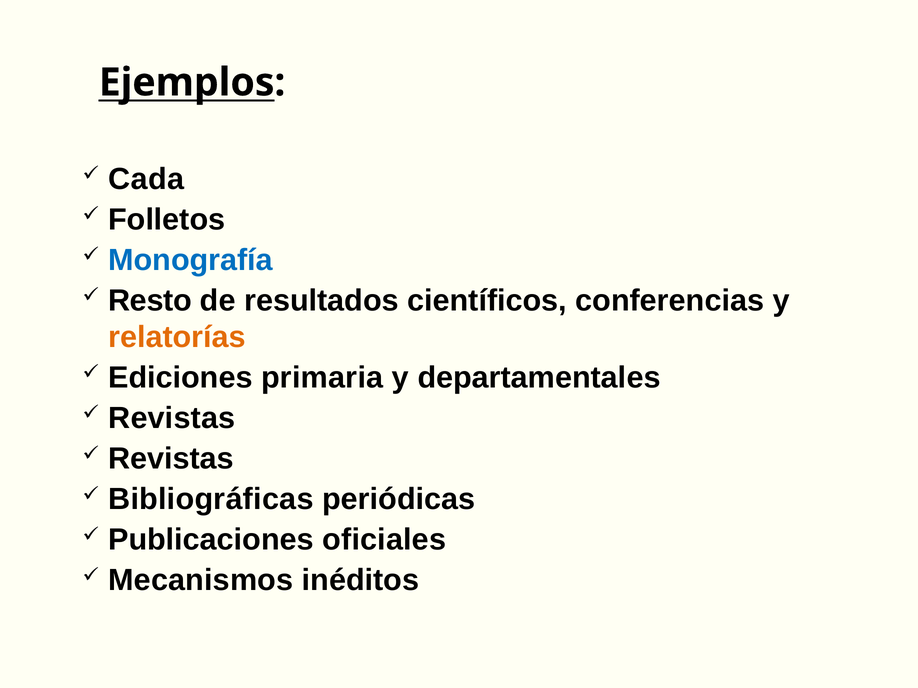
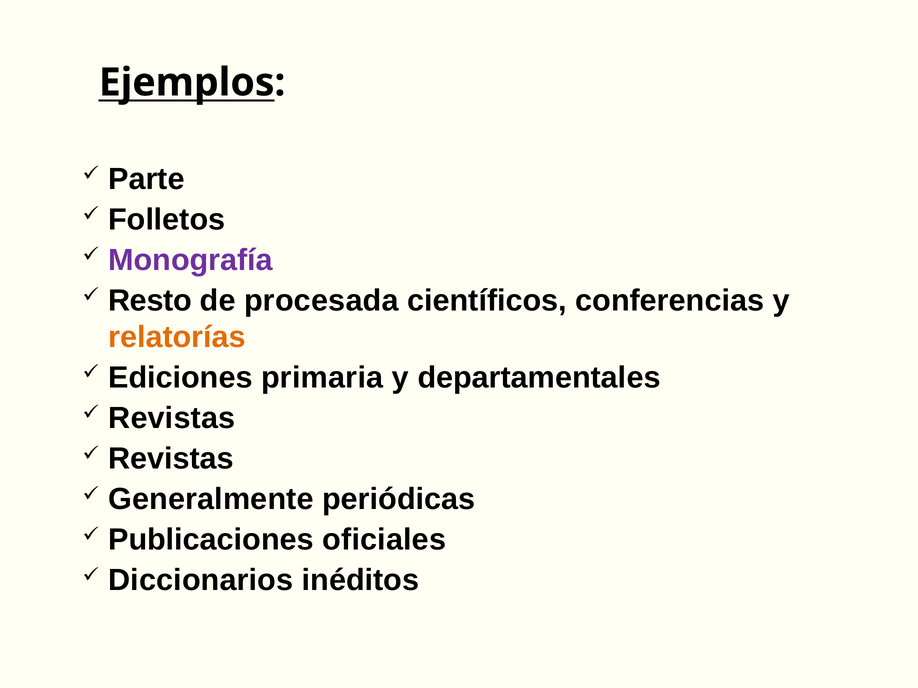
Cada: Cada -> Parte
Monografía colour: blue -> purple
resultados: resultados -> procesada
Bibliográficas: Bibliográficas -> Generalmente
Mecanismos: Mecanismos -> Diccionarios
